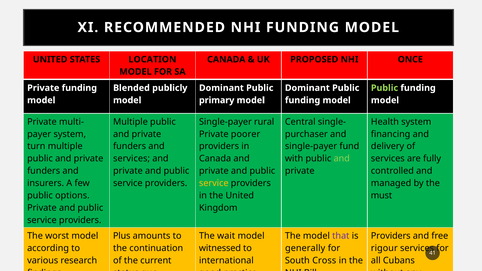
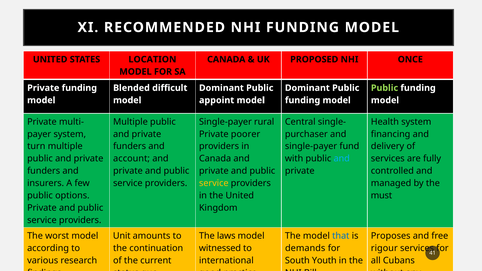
publicly: publicly -> difficult
primary: primary -> appoint
services at (132, 159): services -> account
and at (342, 159) colour: light green -> light blue
Plus: Plus -> Unit
wait: wait -> laws
that colour: purple -> blue
Providers at (391, 236): Providers -> Proposes
generally: generally -> demands
Cross: Cross -> Youth
